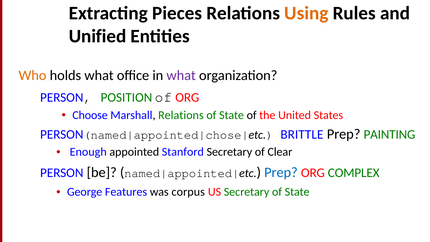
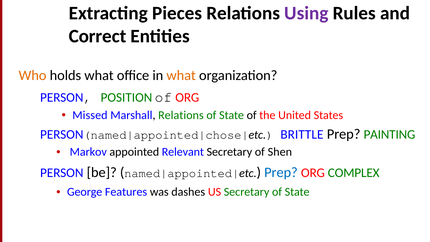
Using colour: orange -> purple
Unified: Unified -> Correct
what at (181, 75) colour: purple -> orange
Choose: Choose -> Missed
Enough: Enough -> Markov
Stanford: Stanford -> Relevant
Clear: Clear -> Shen
corpus: corpus -> dashes
